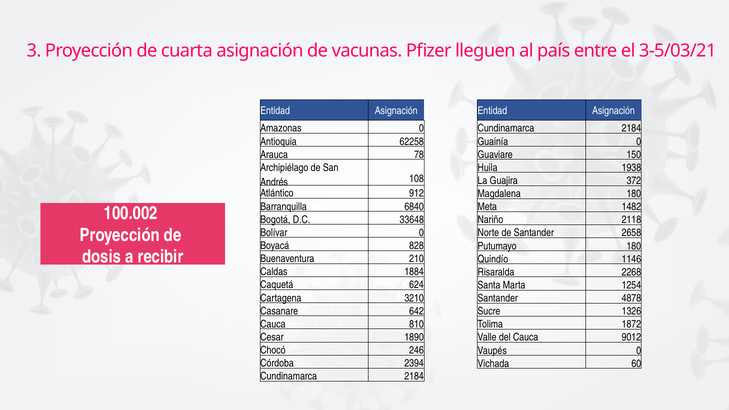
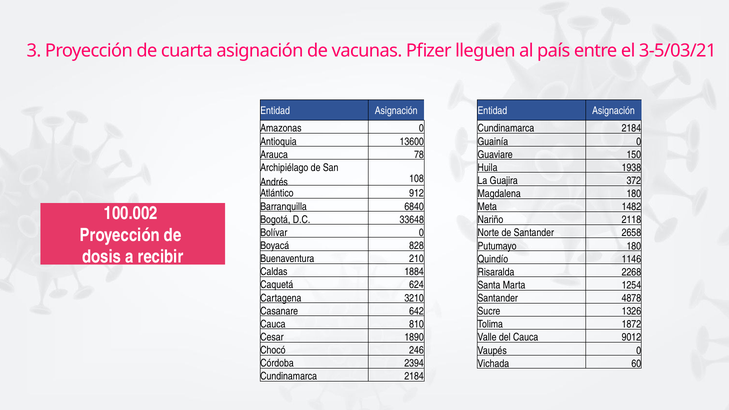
62258: 62258 -> 13600
